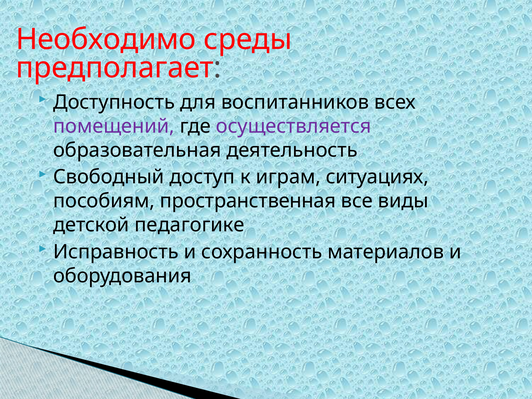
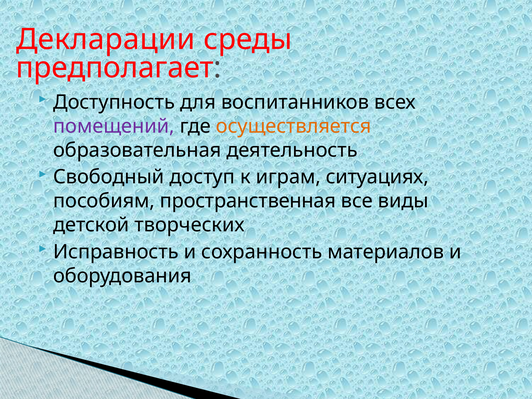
Необходимо: Необходимо -> Декларации
осуществляется colour: purple -> orange
педагогике: педагогике -> творческих
